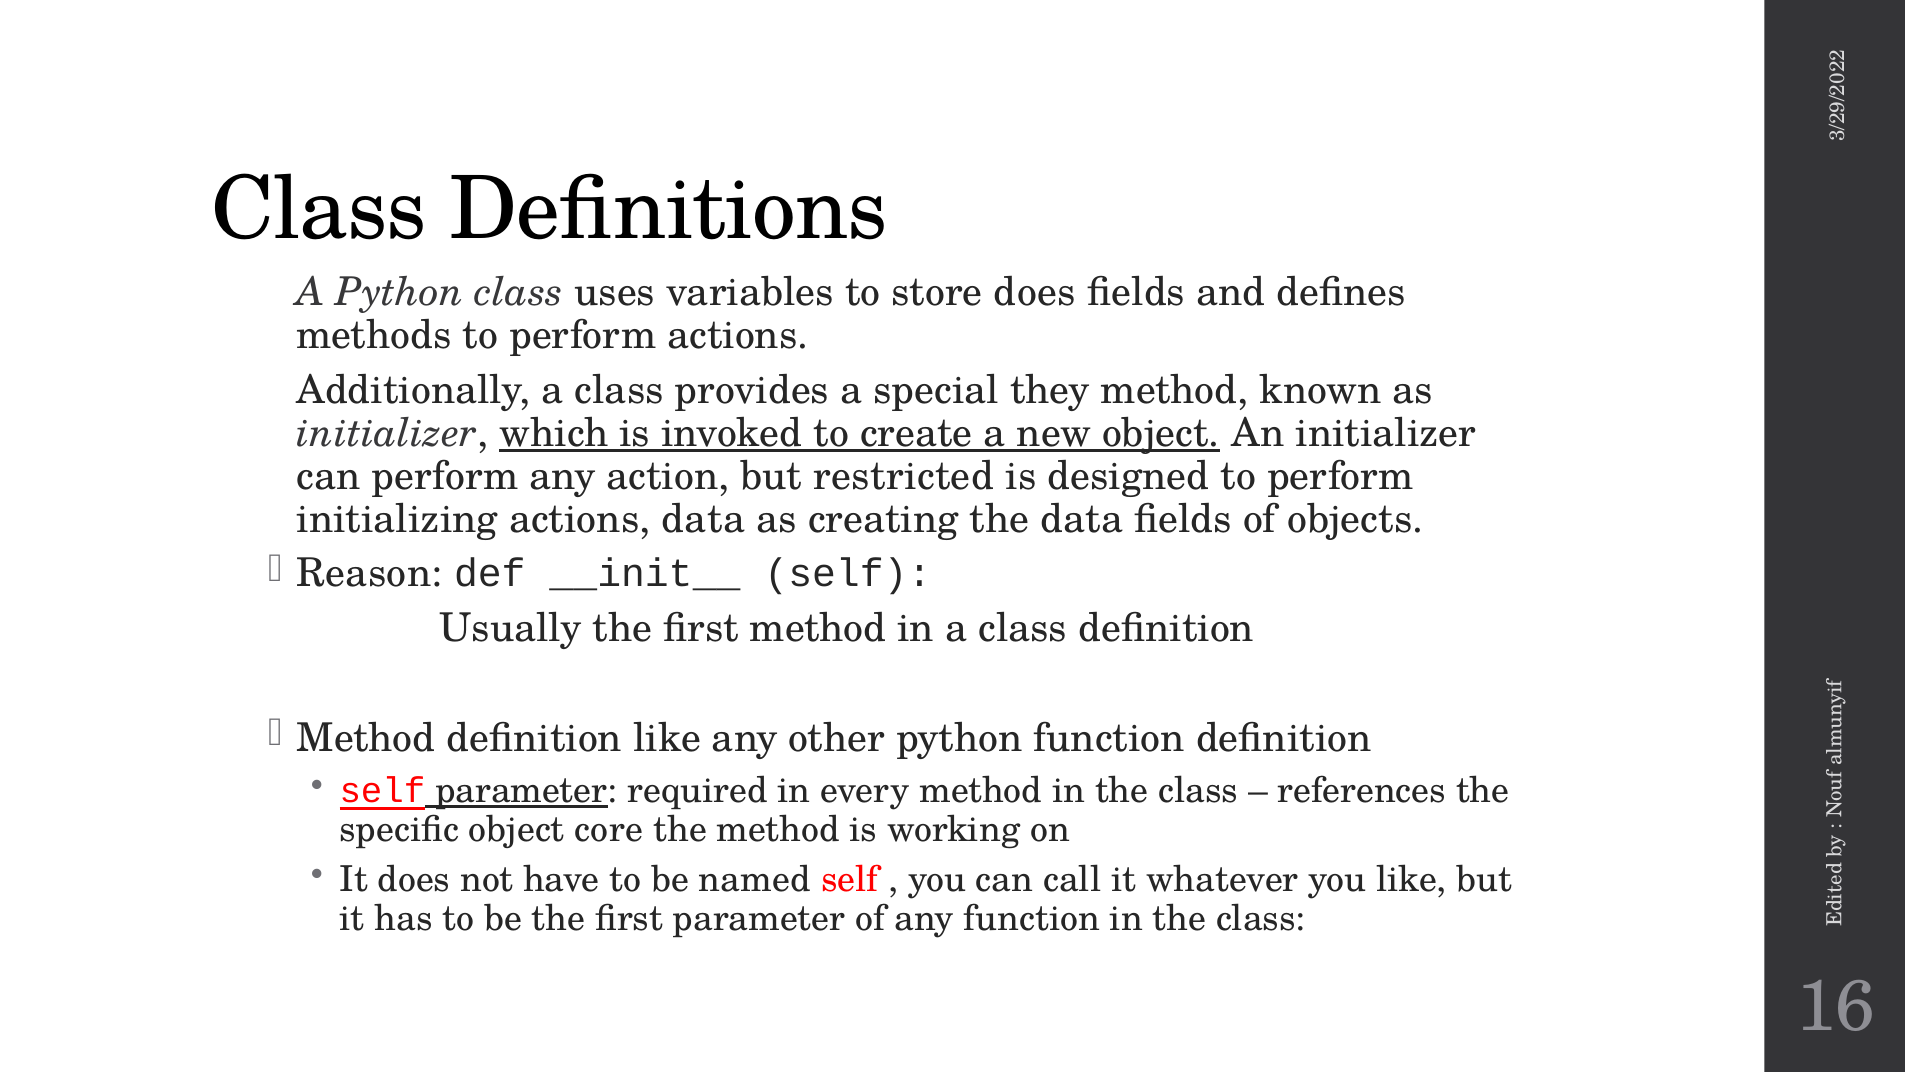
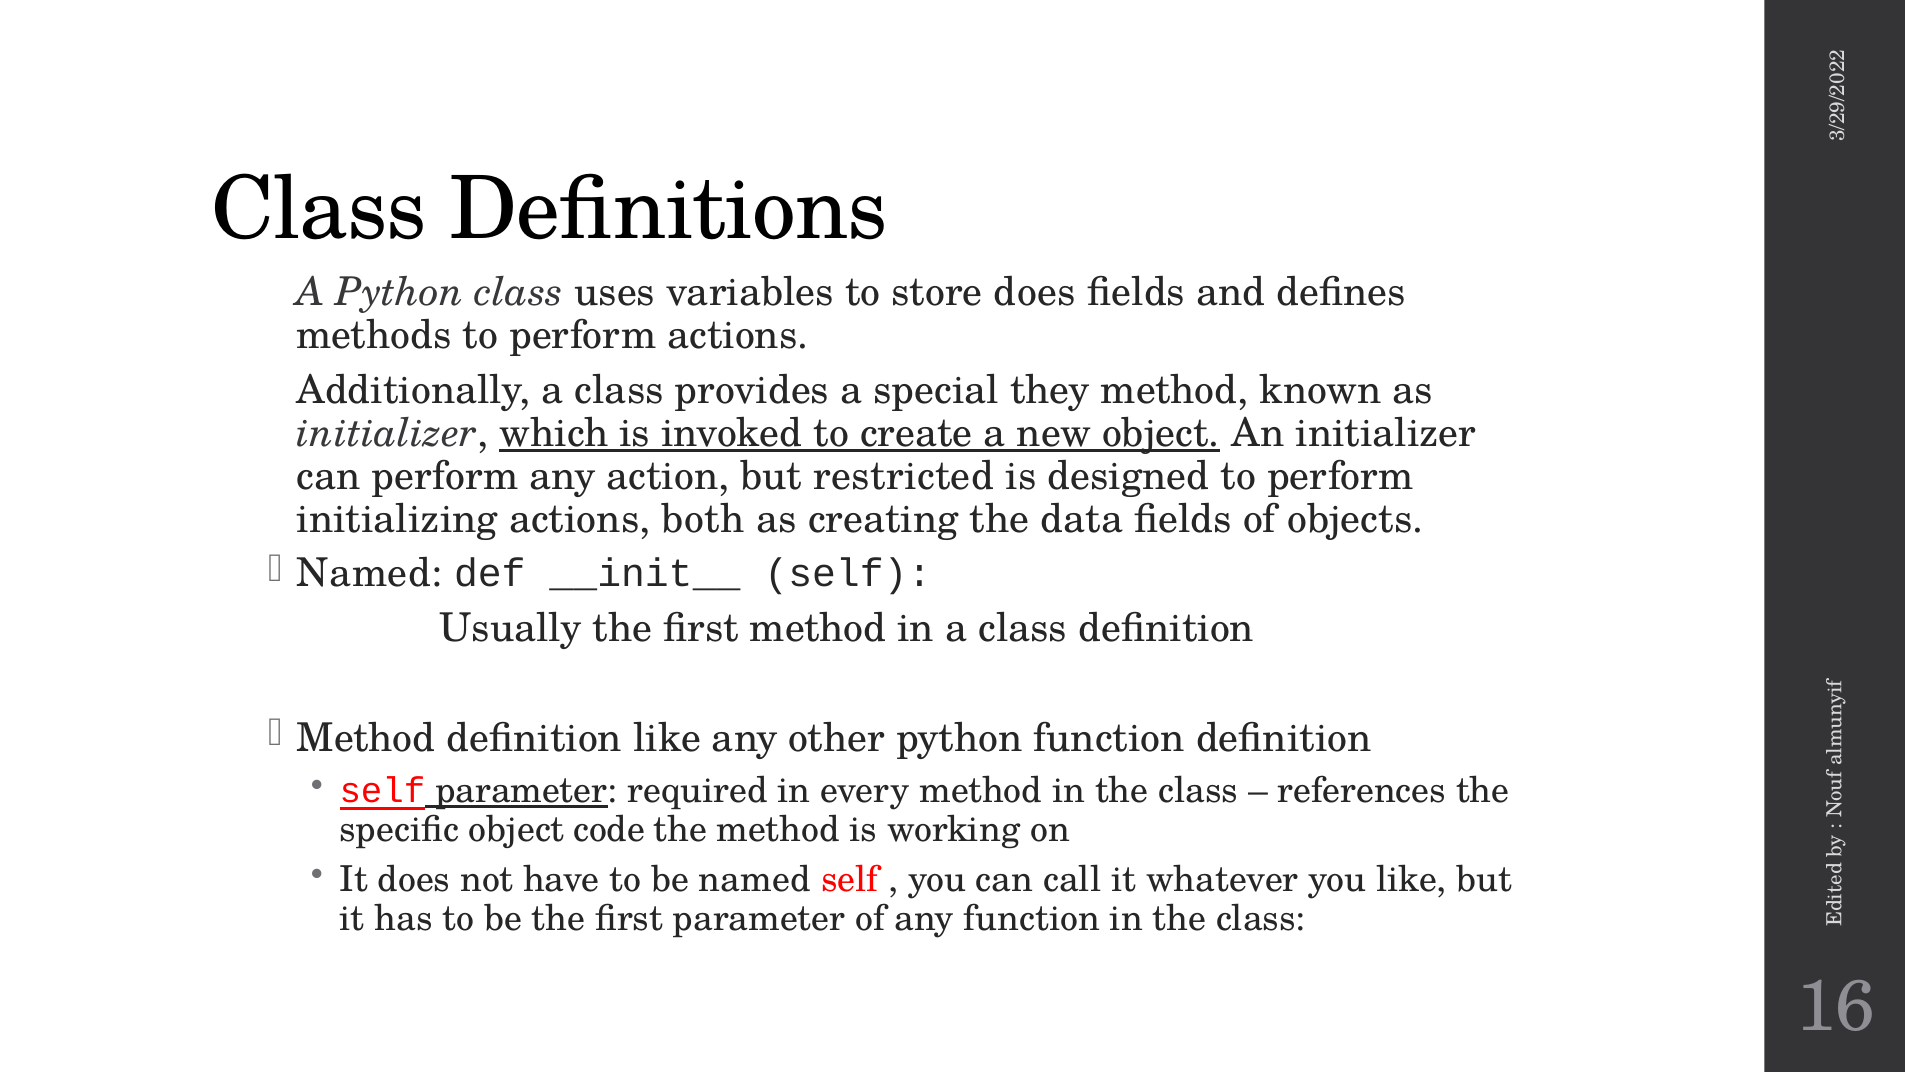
actions data: data -> both
Reason at (370, 574): Reason -> Named
core: core -> code
